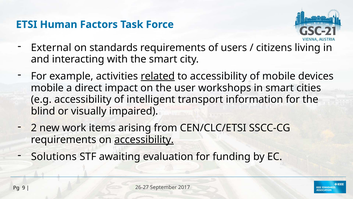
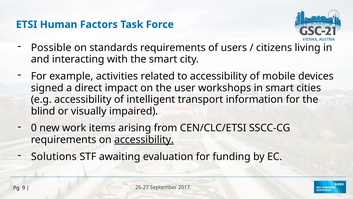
External: External -> Possible
related underline: present -> none
mobile at (47, 88): mobile -> signed
2: 2 -> 0
